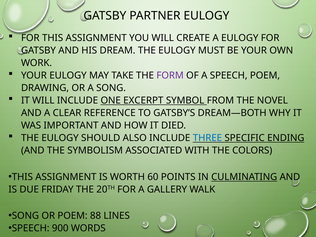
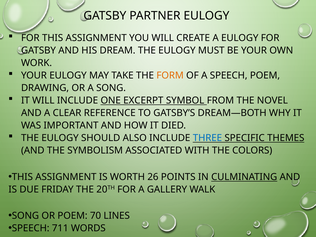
FORM colour: purple -> orange
ENDING: ENDING -> THEMES
60: 60 -> 26
88: 88 -> 70
900: 900 -> 711
